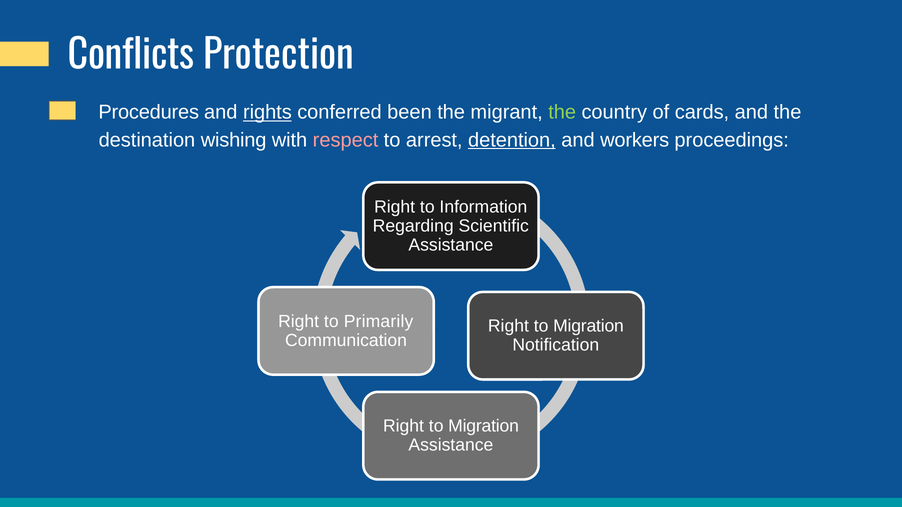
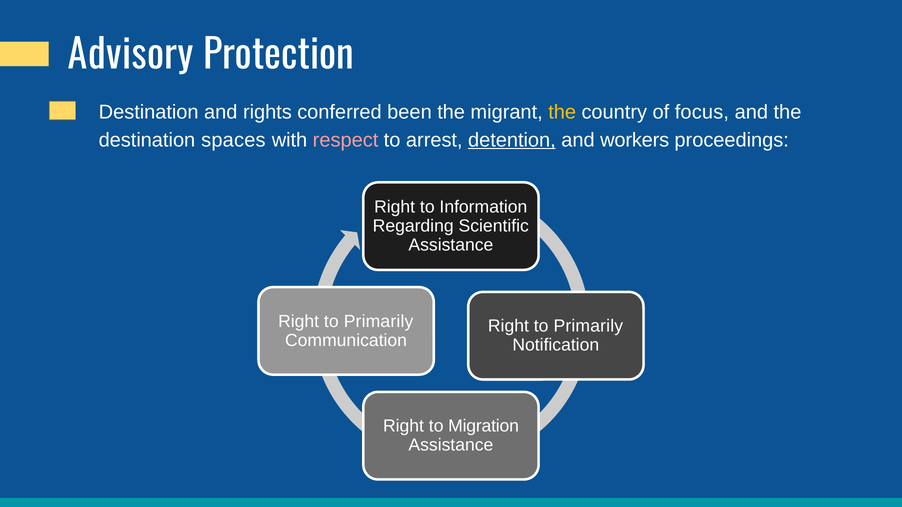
Conflicts: Conflicts -> Advisory
Procedures at (149, 112): Procedures -> Destination
rights underline: present -> none
the at (562, 112) colour: light green -> yellow
cards: cards -> focus
wishing: wishing -> spaces
Migration at (588, 326): Migration -> Primarily
